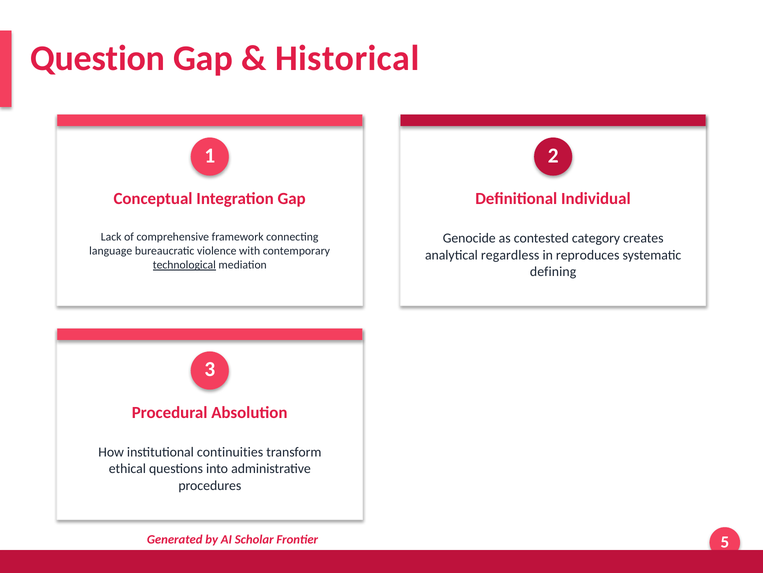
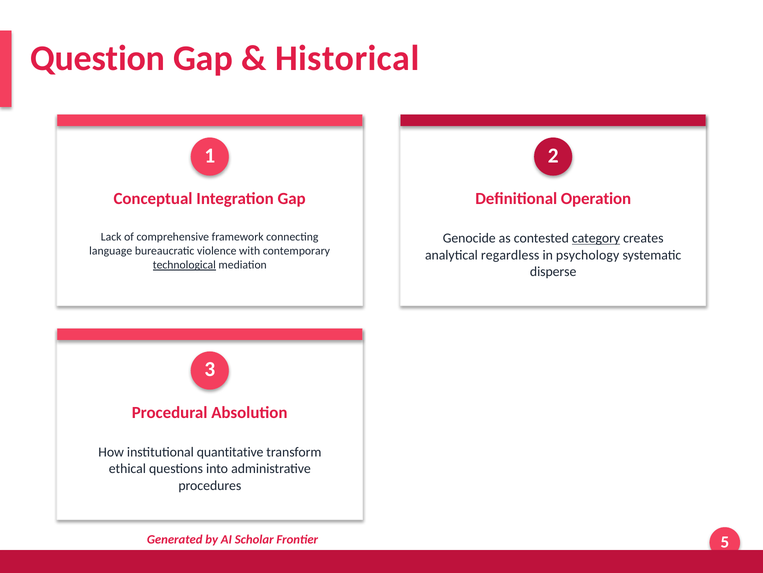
Individual: Individual -> Operation
category underline: none -> present
reproduces: reproduces -> psychology
defining: defining -> disperse
continuities: continuities -> quantitative
